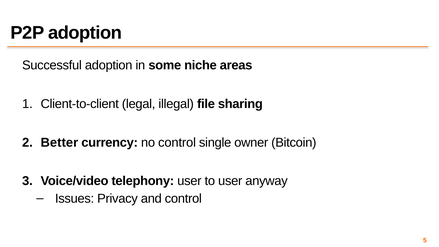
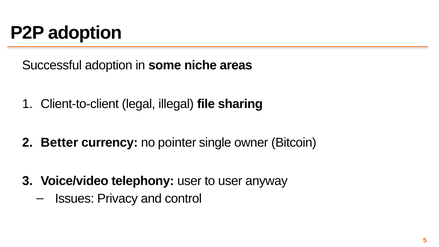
no control: control -> pointer
